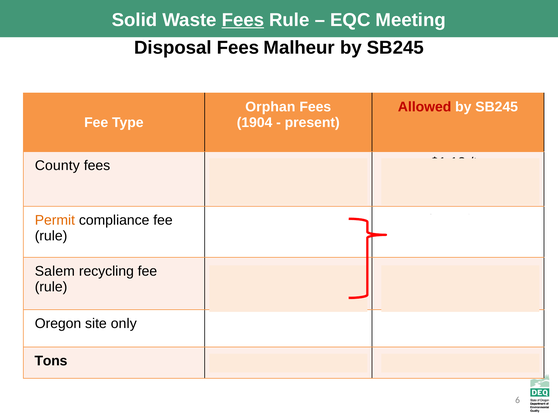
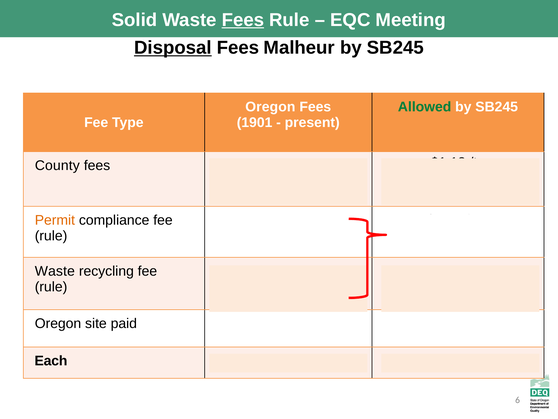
Disposal underline: none -> present
Orphan at (270, 107): Orphan -> Oregon
Allowed colour: red -> green
1904: 1904 -> 1901
Salem at (55, 271): Salem -> Waste
only: only -> paid
Tons: Tons -> Each
